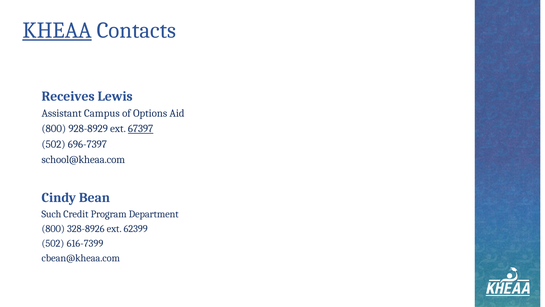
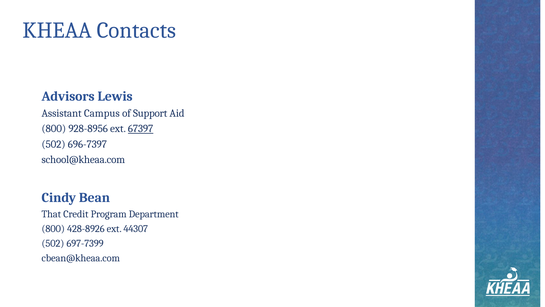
KHEAA underline: present -> none
Receives: Receives -> Advisors
Options: Options -> Support
928-8929: 928-8929 -> 928-8956
Such: Such -> That
328-8926: 328-8926 -> 428-8926
62399: 62399 -> 44307
616-7399: 616-7399 -> 697-7399
